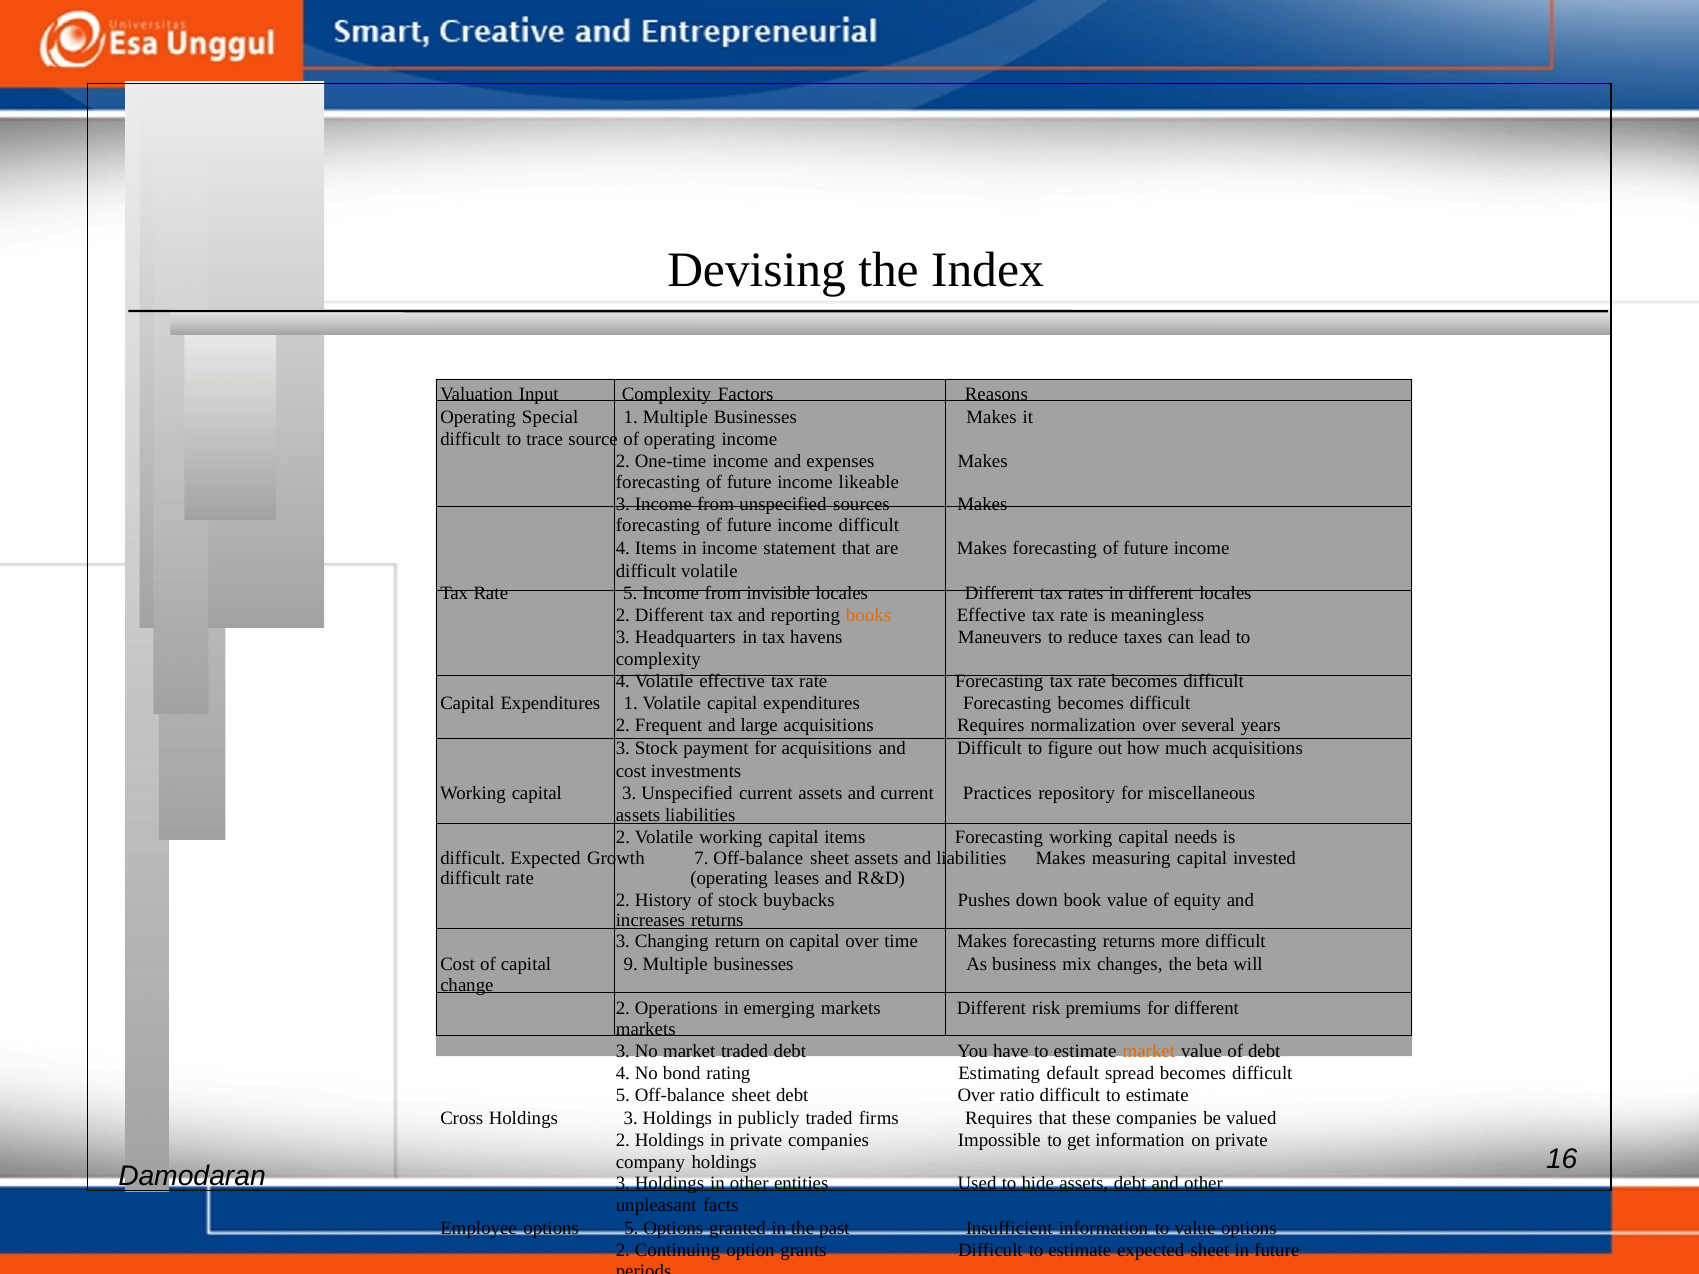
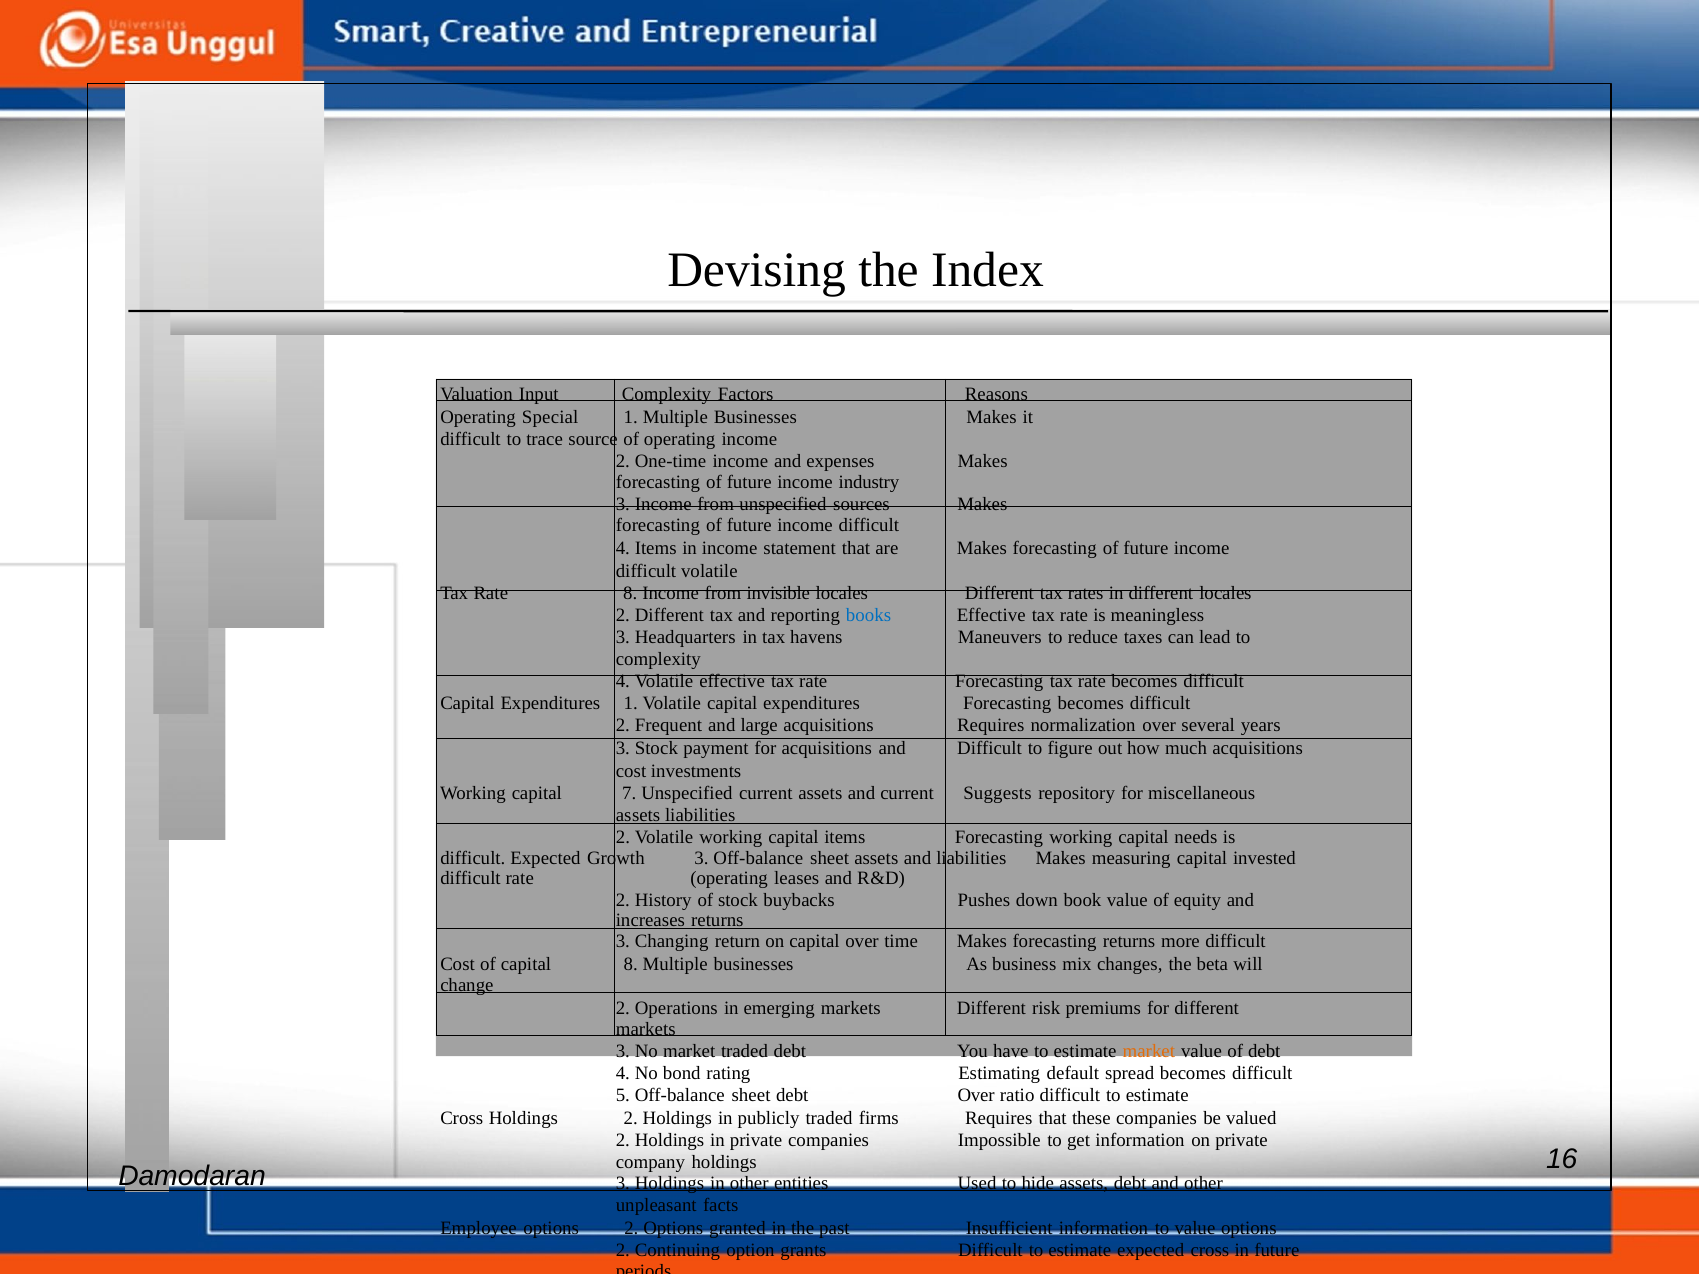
likeable: likeable -> industry
Rate 5: 5 -> 8
books colour: orange -> blue
capital 3: 3 -> 7
Practices: Practices -> Suggests
Growth 7: 7 -> 3
capital 9: 9 -> 8
Cross Holdings 3: 3 -> 2
Employee options 5: 5 -> 2
expected sheet: sheet -> cross
